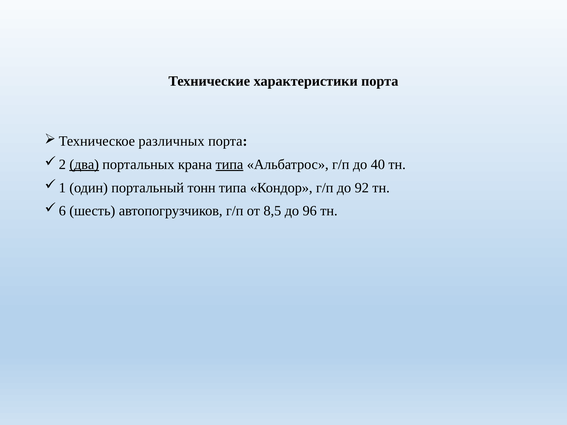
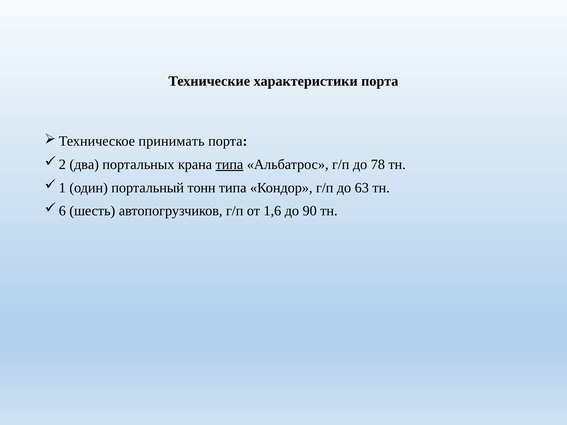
различных: различных -> принимать
два underline: present -> none
40: 40 -> 78
92: 92 -> 63
8,5: 8,5 -> 1,6
96: 96 -> 90
